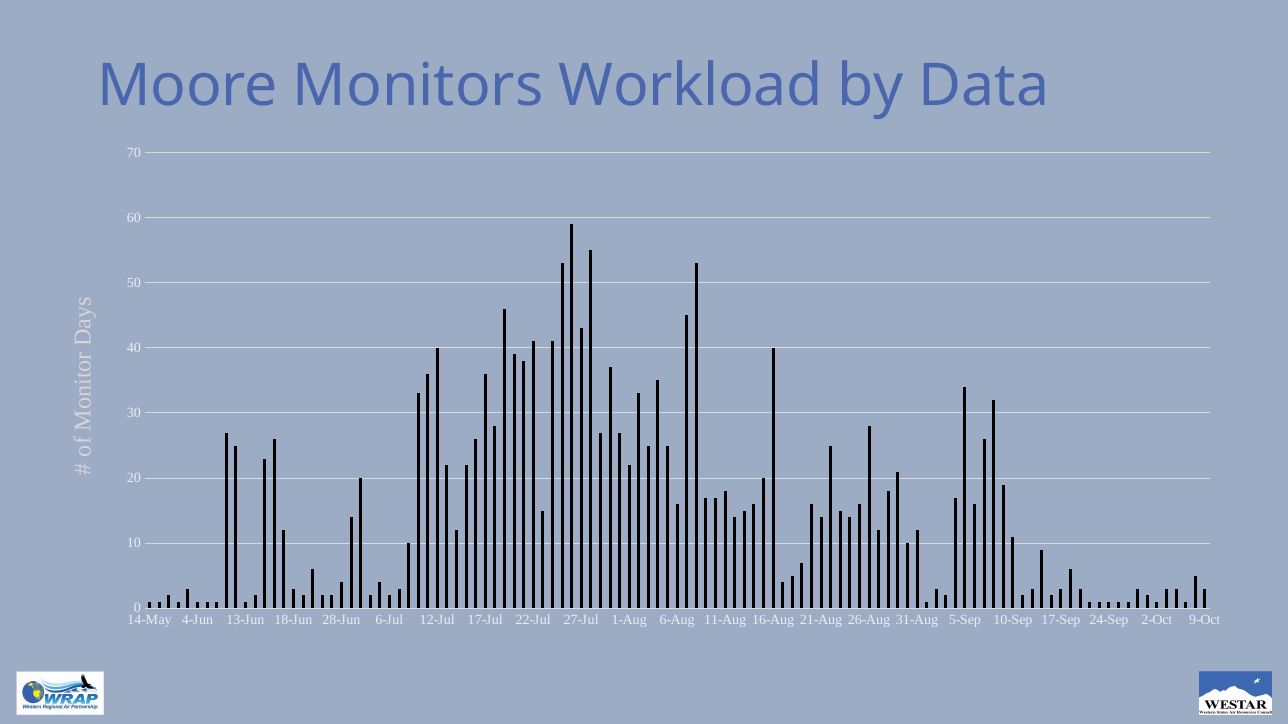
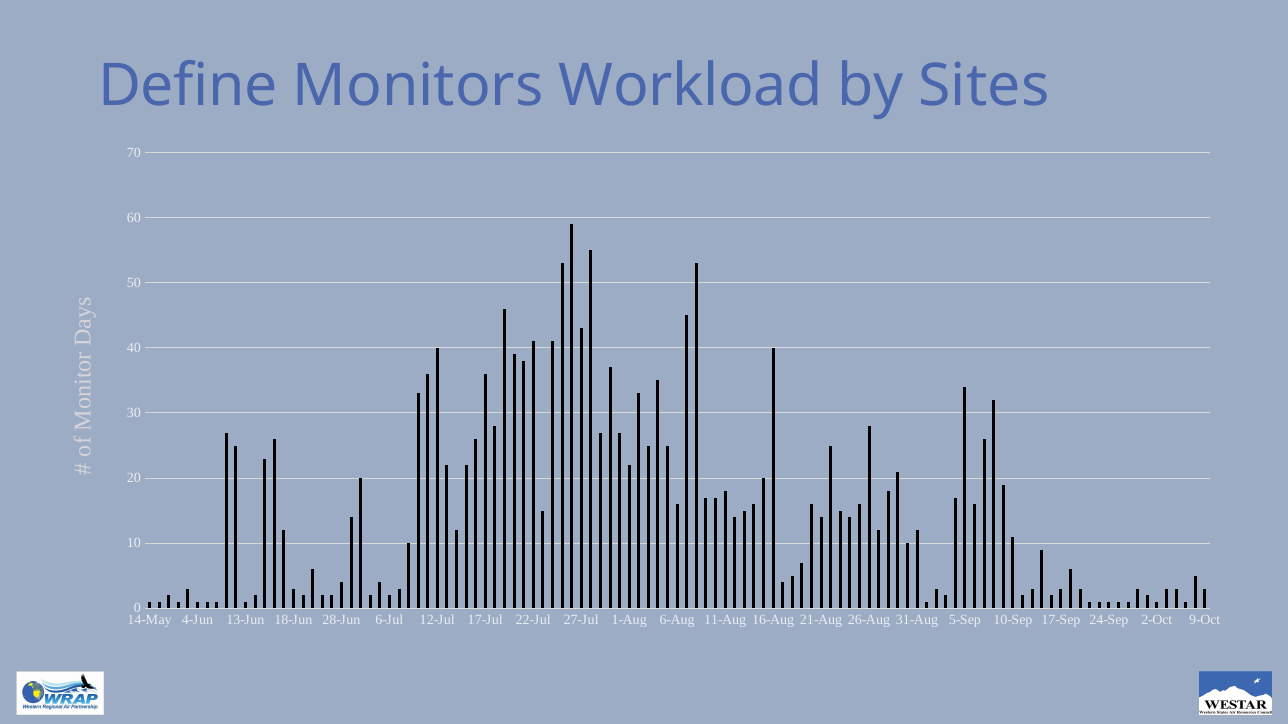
Moore: Moore -> Define
Data: Data -> Sites
